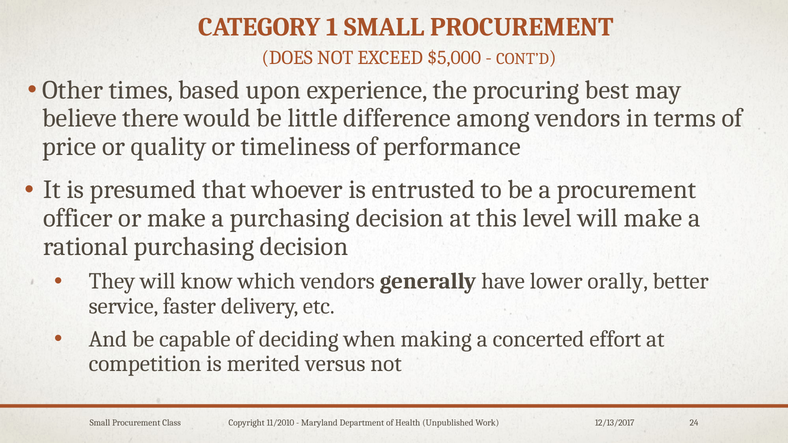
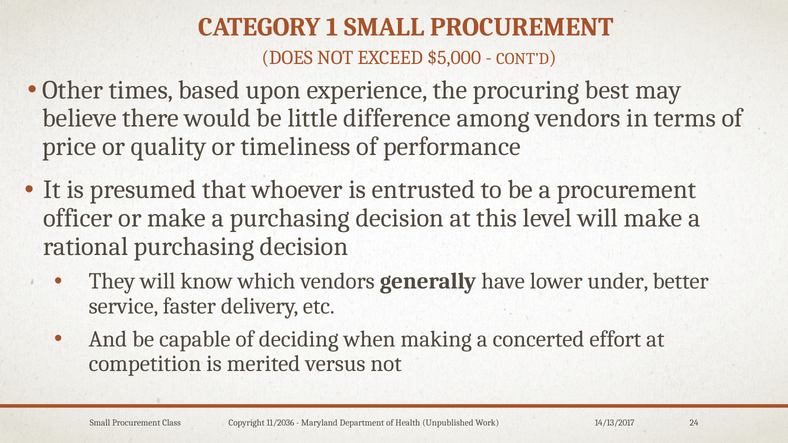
orally: orally -> under
11/2010: 11/2010 -> 11/2036
12/13/2017: 12/13/2017 -> 14/13/2017
